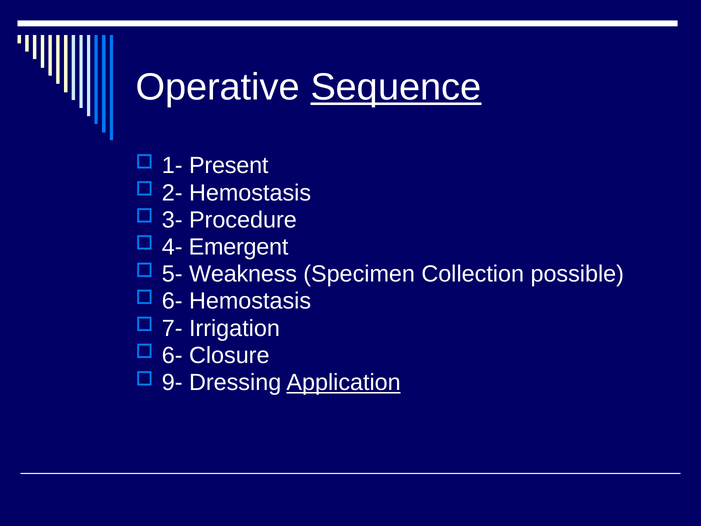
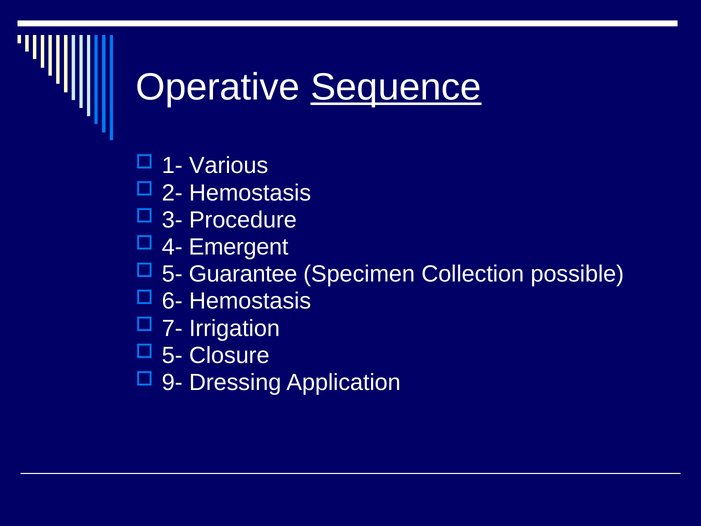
Present: Present -> Various
Weakness: Weakness -> Guarantee
6- at (172, 355): 6- -> 5-
Application underline: present -> none
